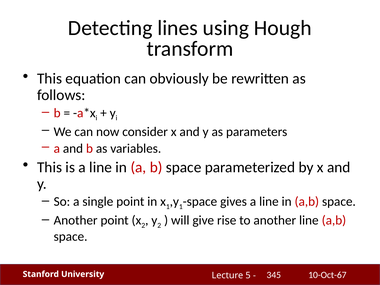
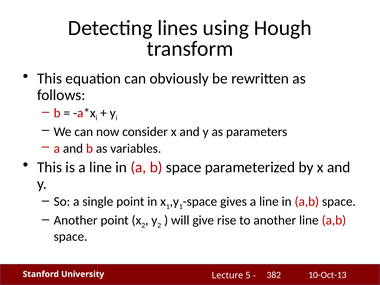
10-Oct-67: 10-Oct-67 -> 10-Oct-13
345: 345 -> 382
